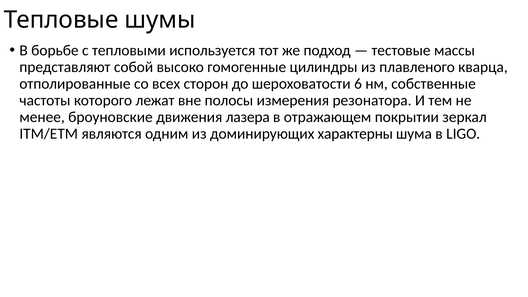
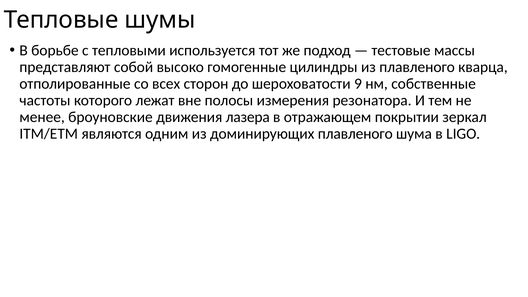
6: 6 -> 9
доминирующих характерны: характерны -> плавленого
